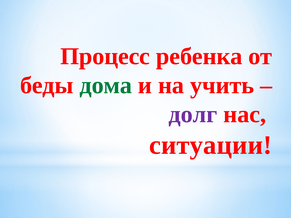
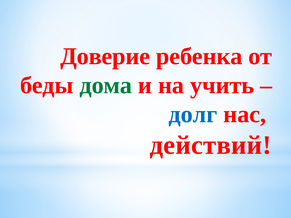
Процесс: Процесс -> Доверие
долг colour: purple -> blue
ситуации: ситуации -> действий
